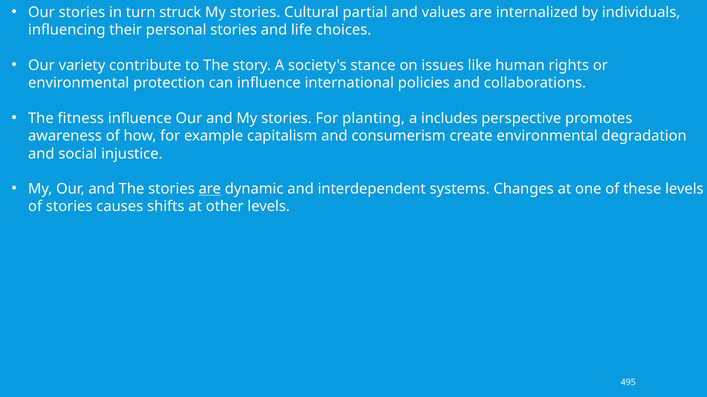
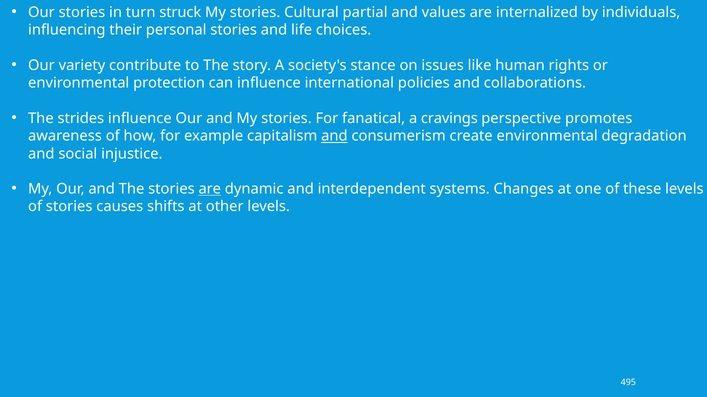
fitness: fitness -> strides
planting: planting -> fanatical
includes: includes -> cravings
and at (334, 136) underline: none -> present
